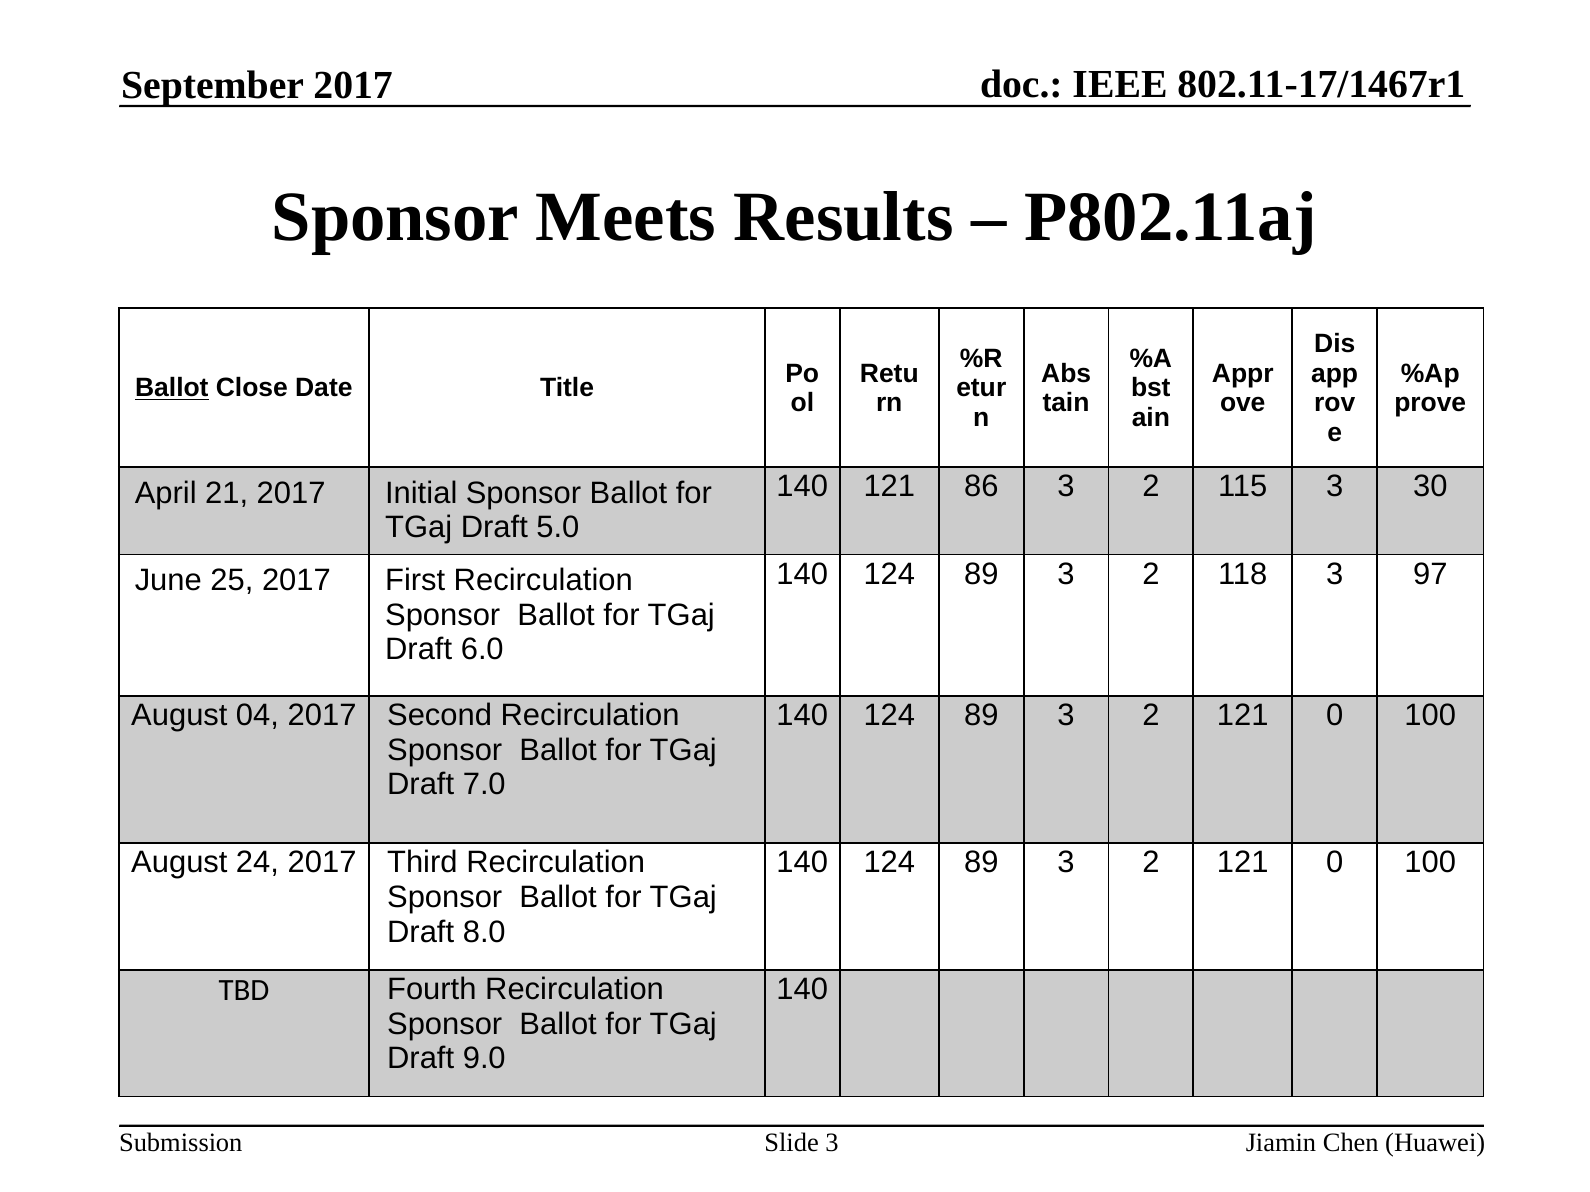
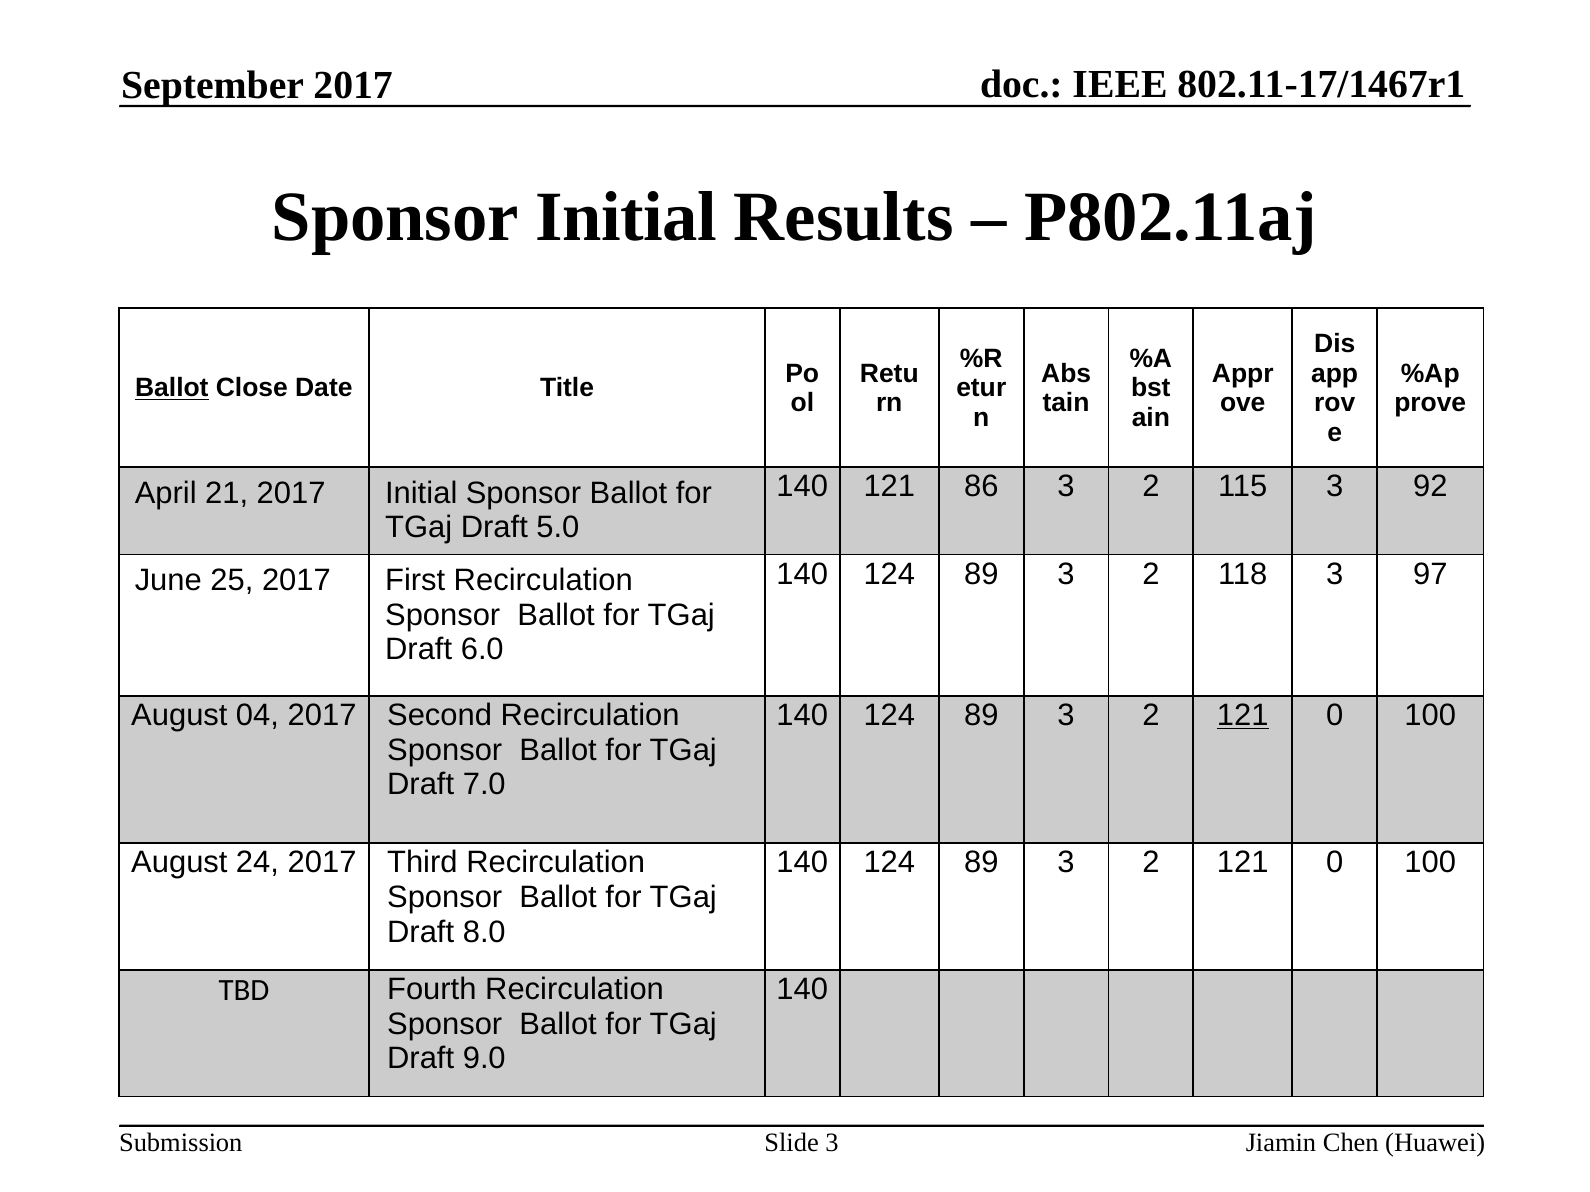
Sponsor Meets: Meets -> Initial
30: 30 -> 92
121 at (1243, 716) underline: none -> present
